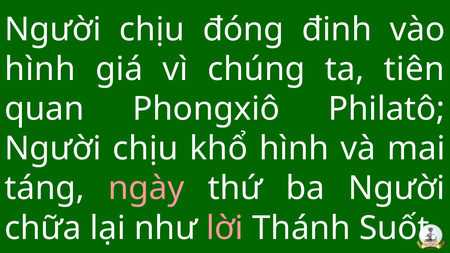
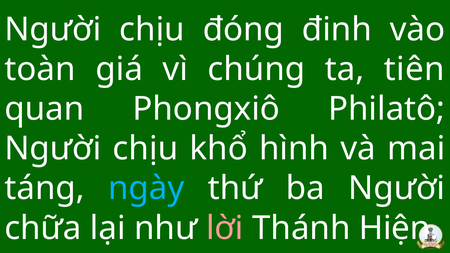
hình at (40, 69): hình -> toàn
ngày colour: pink -> light blue
Suốt: Suốt -> Hiện
